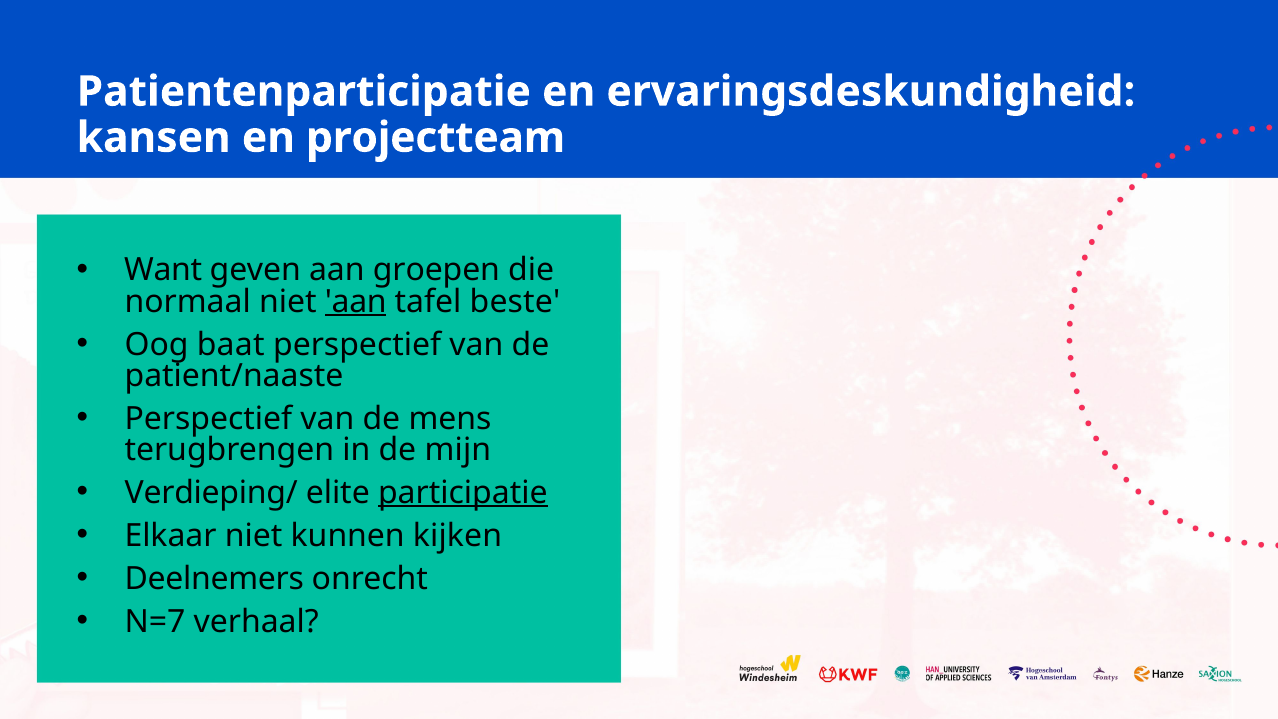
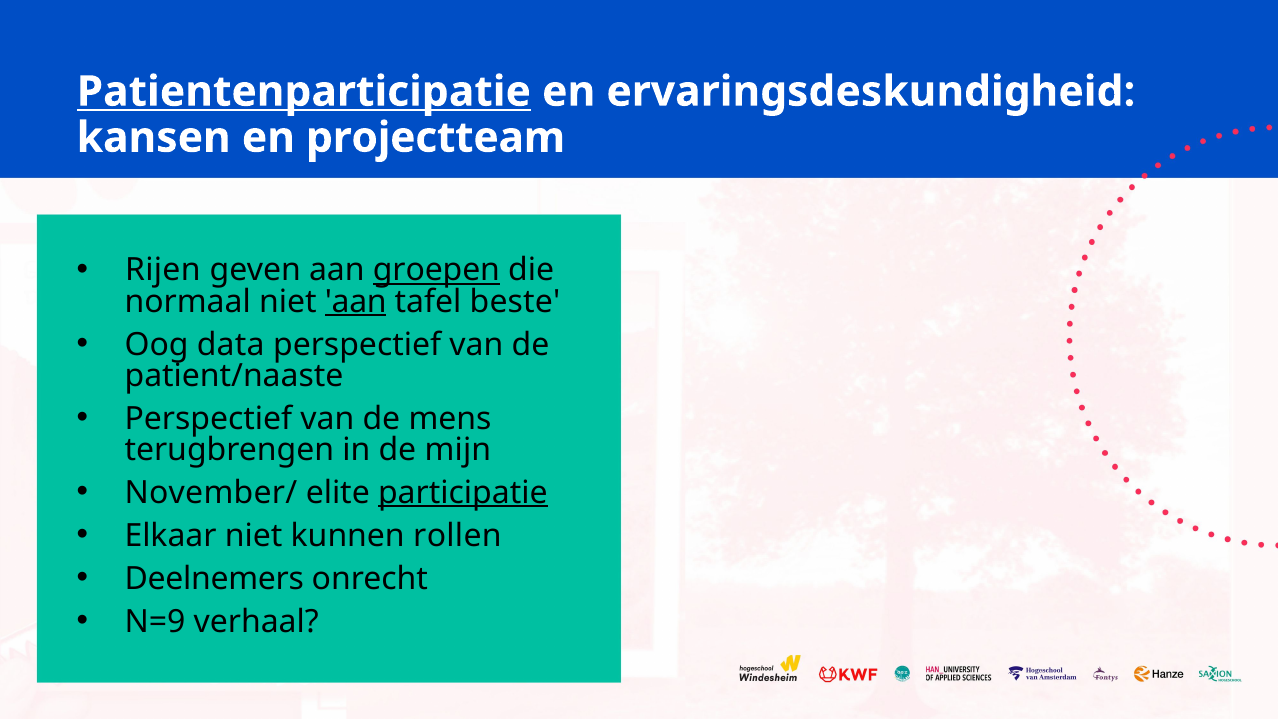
Patientenparticipatie underline: none -> present
Want: Want -> Rijen
groepen underline: none -> present
baat: baat -> data
Verdieping/: Verdieping/ -> November/
kijken: kijken -> rollen
N=7: N=7 -> N=9
